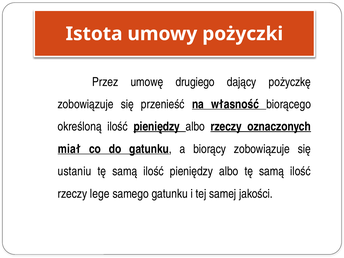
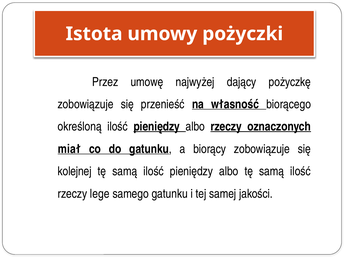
drugiego: drugiego -> najwyżej
ustaniu: ustaniu -> kolejnej
